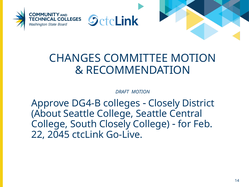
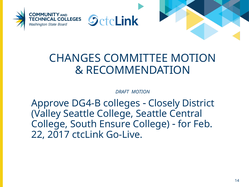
About: About -> Valley
South Closely: Closely -> Ensure
2045: 2045 -> 2017
